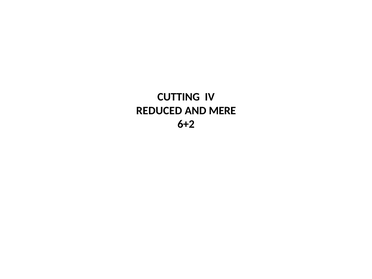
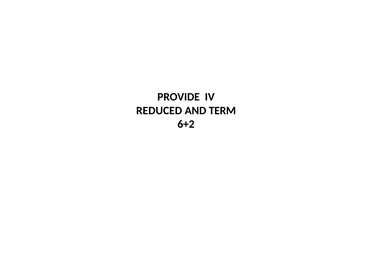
CUTTING: CUTTING -> PROVIDE
MERE: MERE -> TERM
